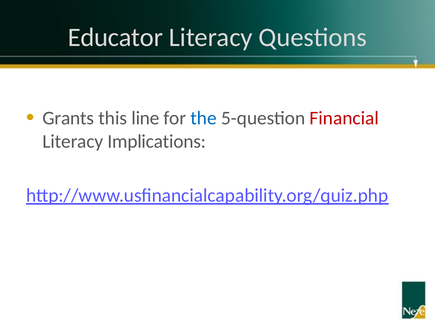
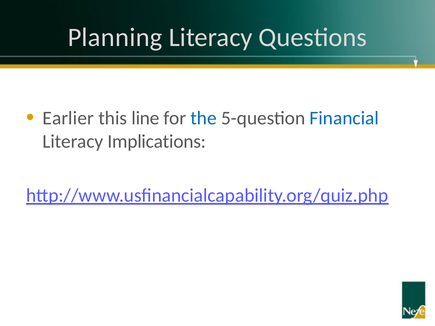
Educator: Educator -> Planning
Grants: Grants -> Earlier
Financial colour: red -> blue
